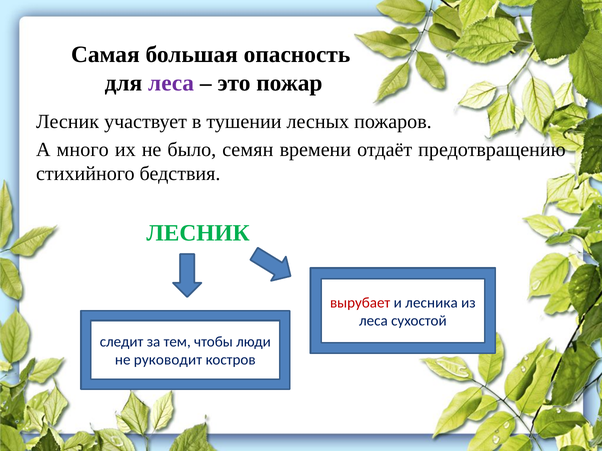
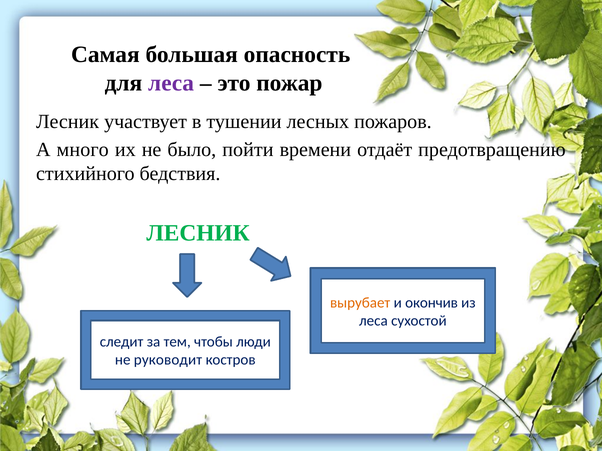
семян: семян -> пойти
вырубает colour: red -> orange
лесника: лесника -> окончив
